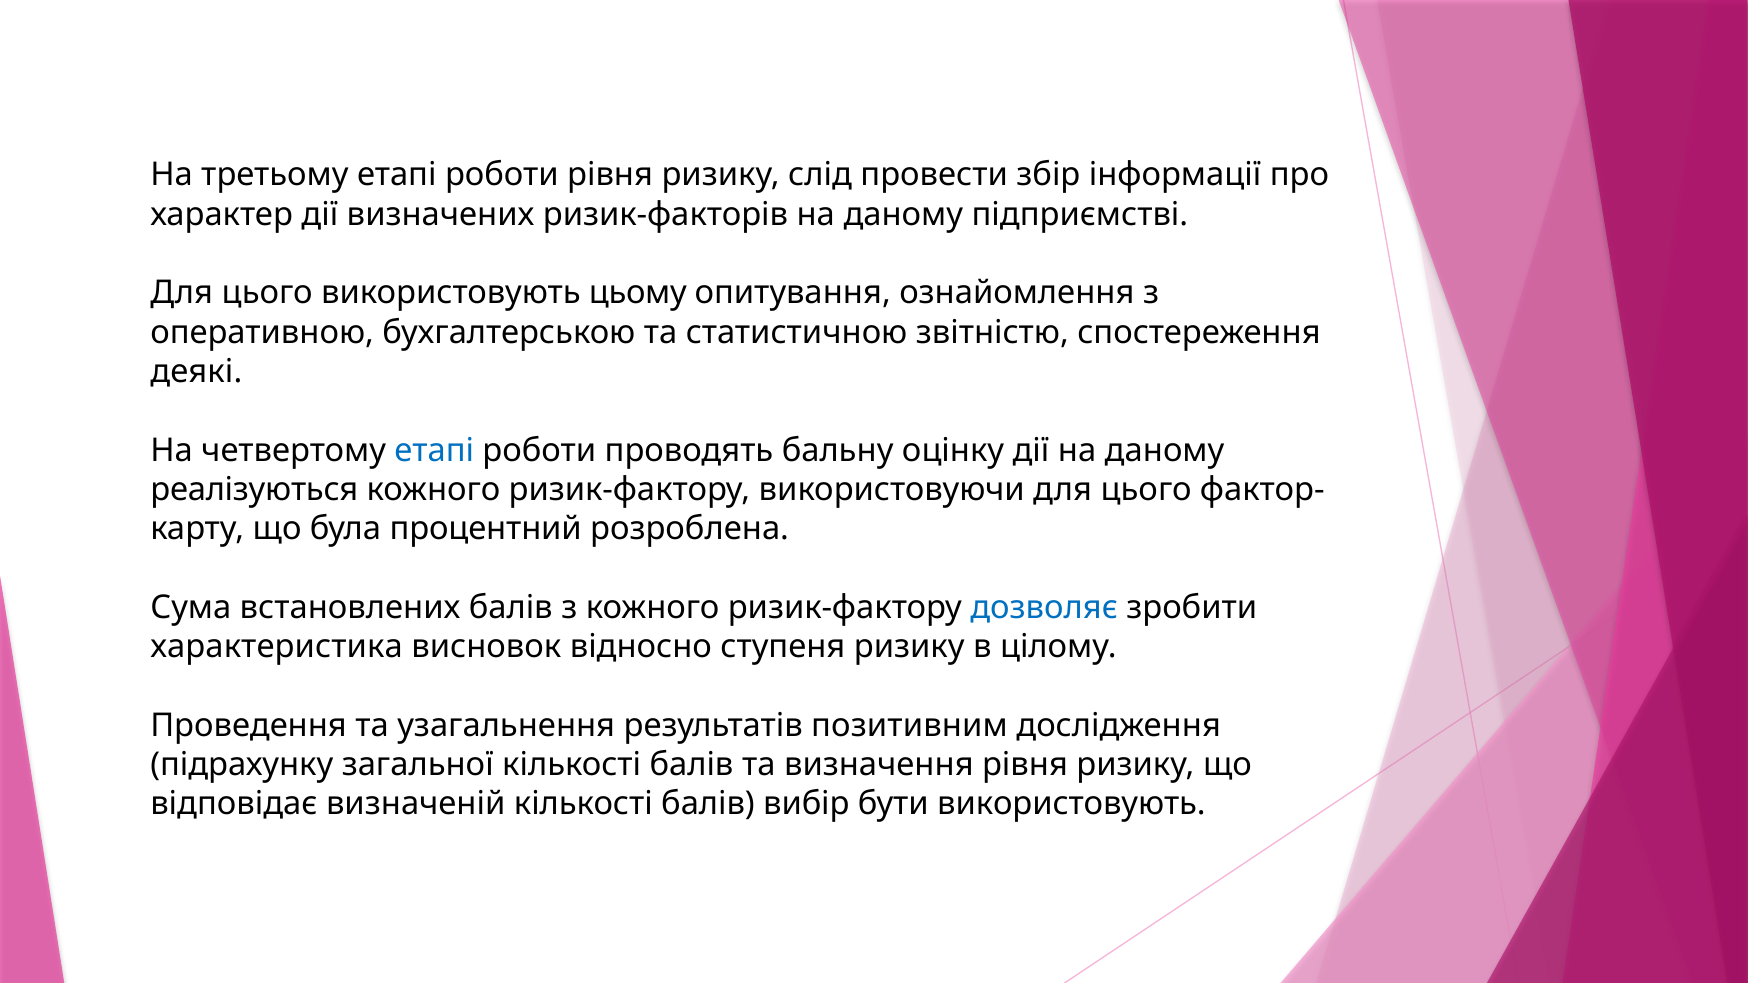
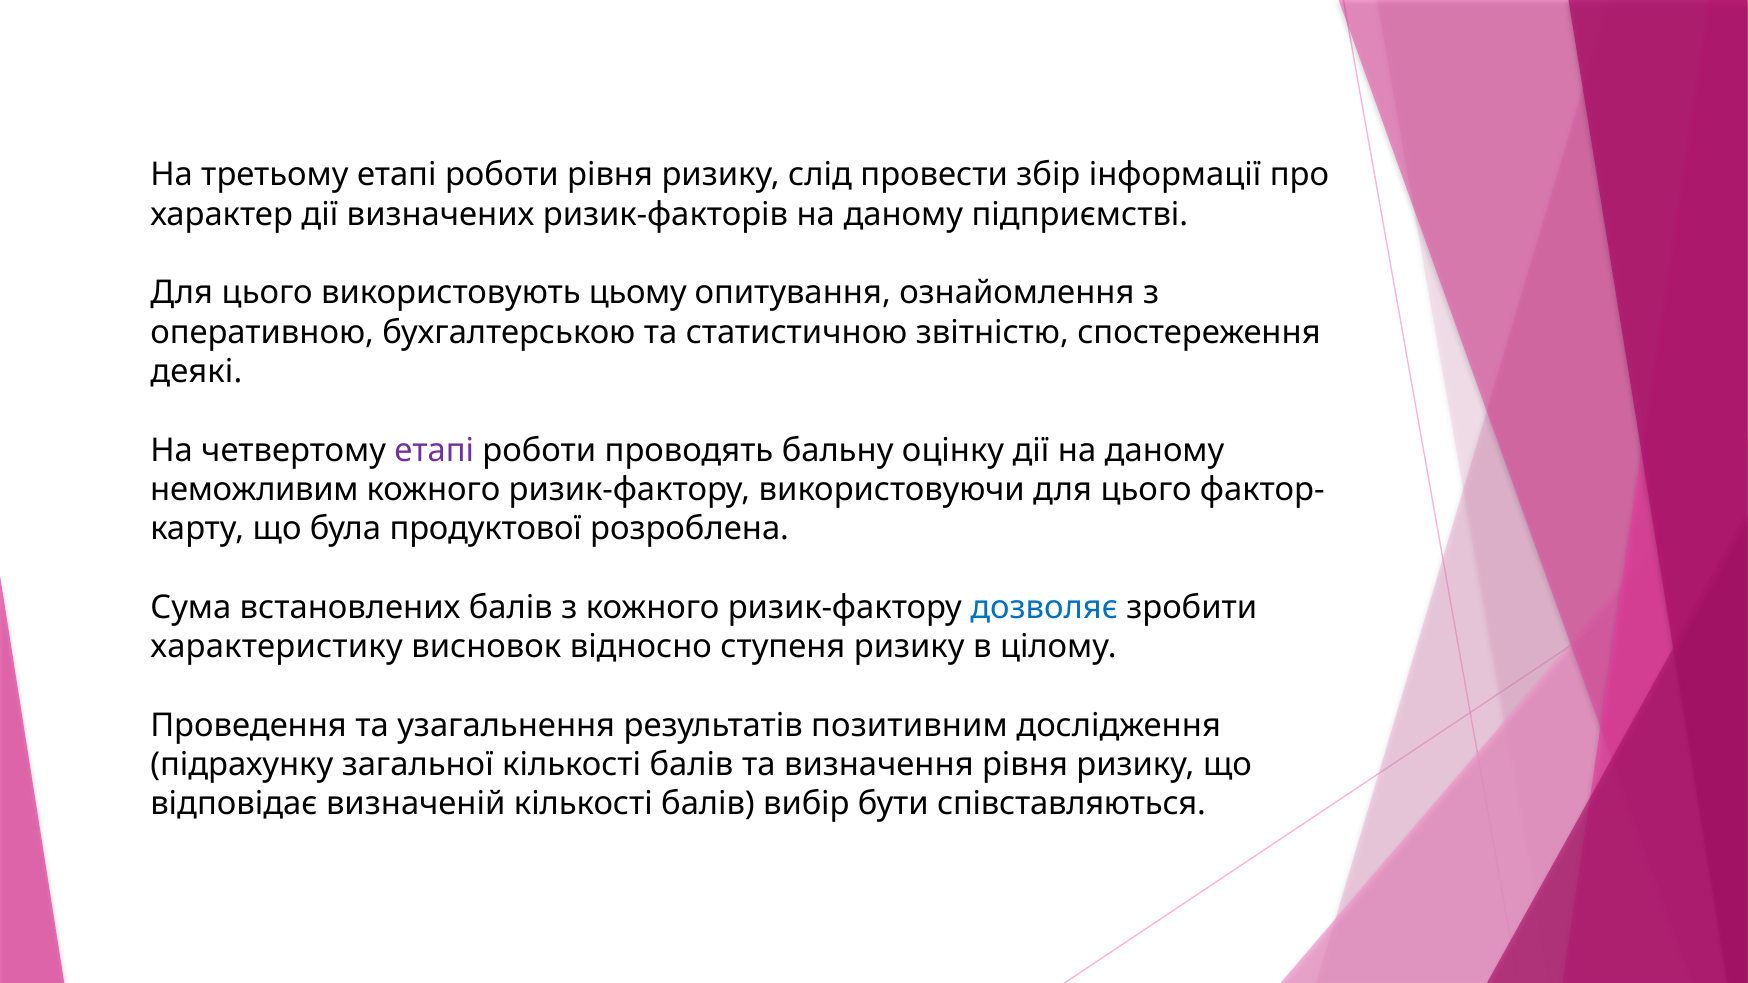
етапі at (434, 450) colour: blue -> purple
реалізуються: реалізуються -> неможливим
процентний: процентний -> продуктової
характеристика: характеристика -> характеристику
бути використовують: використовують -> співставляються
